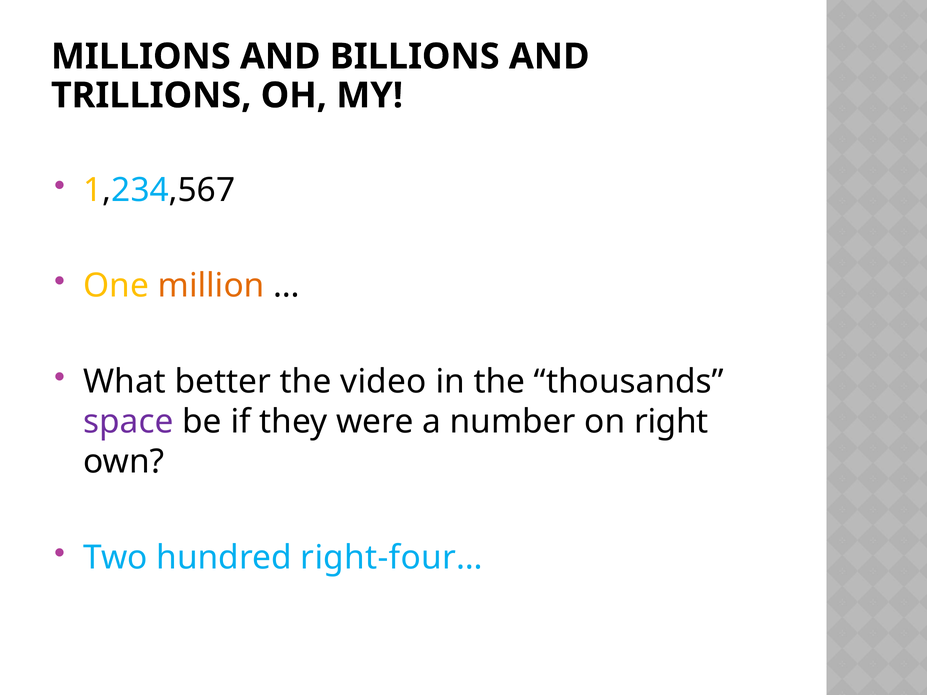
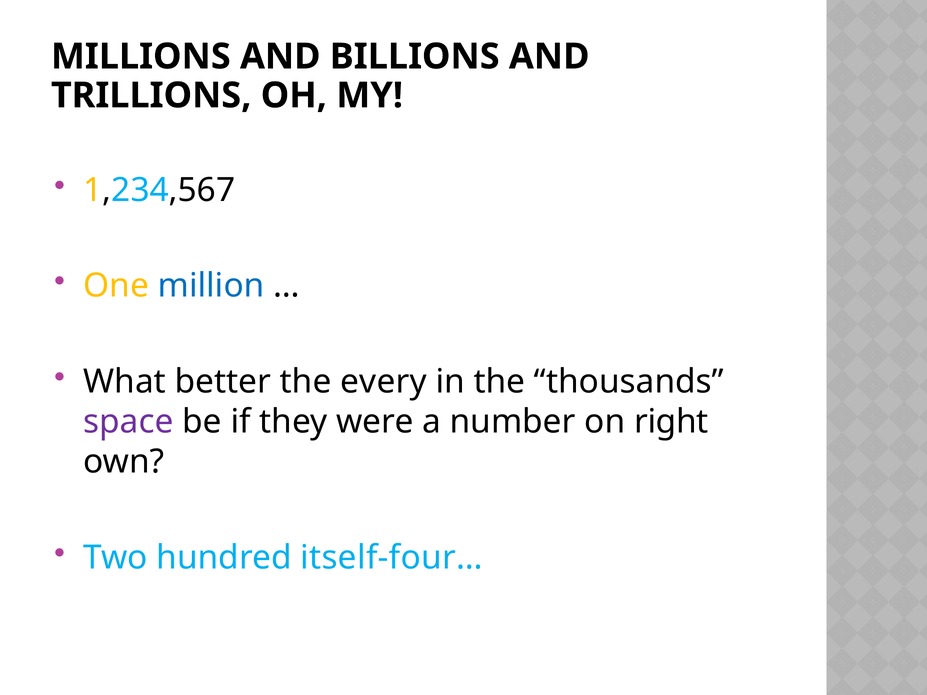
million colour: orange -> blue
video: video -> every
right-four…: right-four… -> itself-four…
